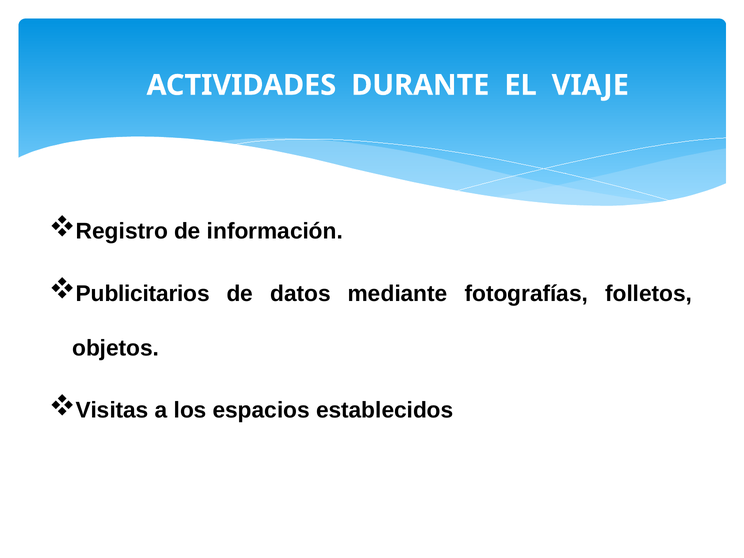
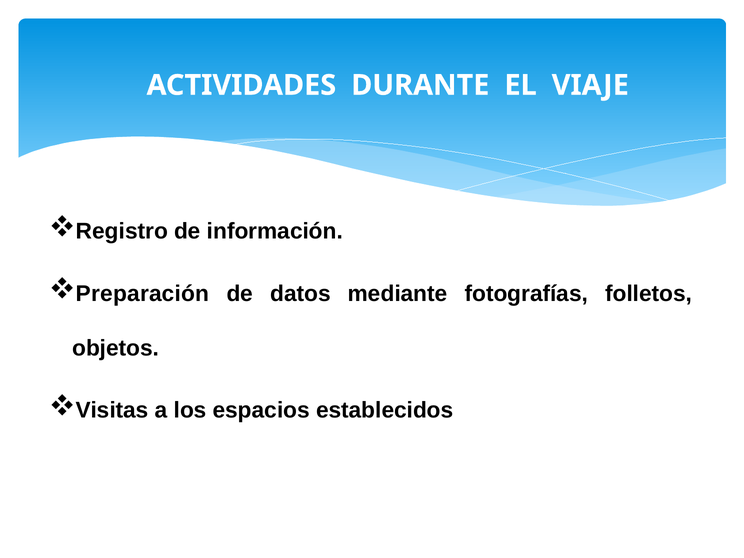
Publicitarios: Publicitarios -> Preparación
